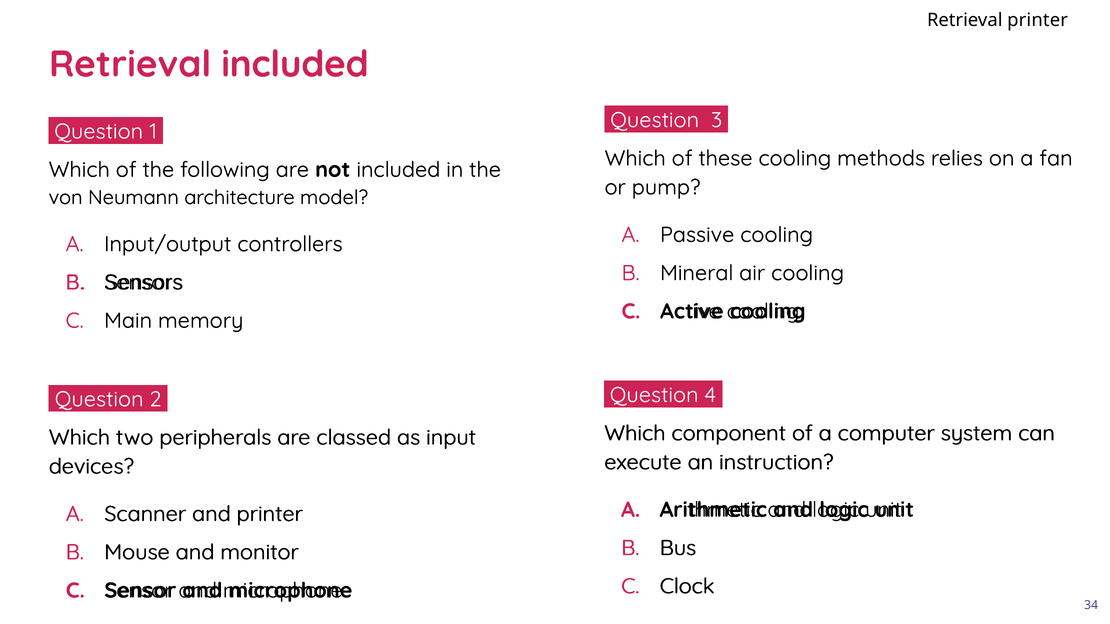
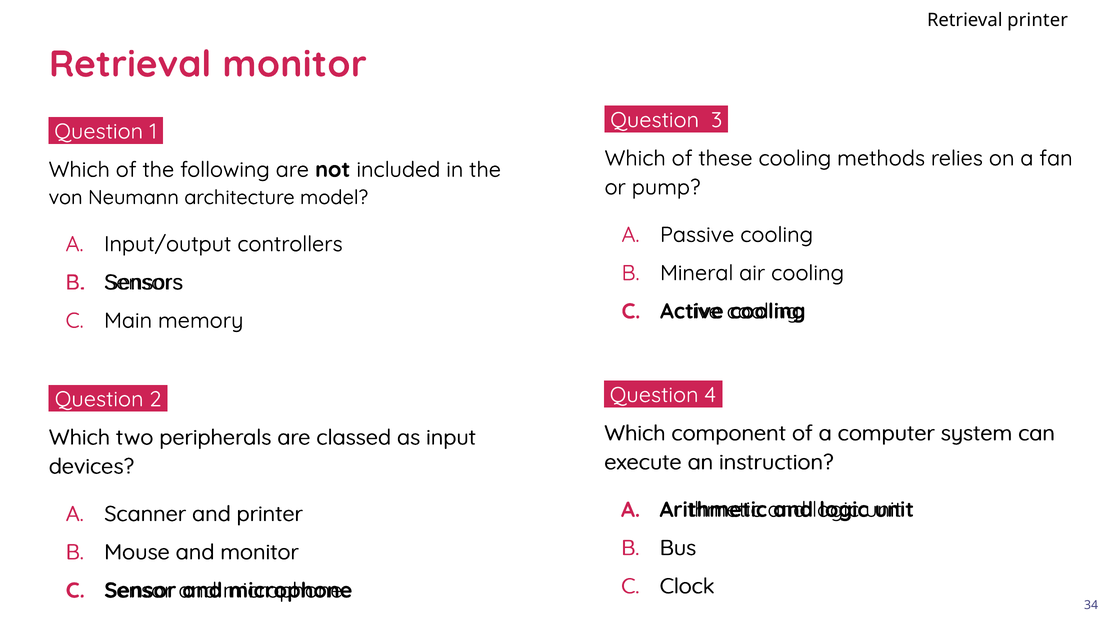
Retrieval included: included -> monitor
